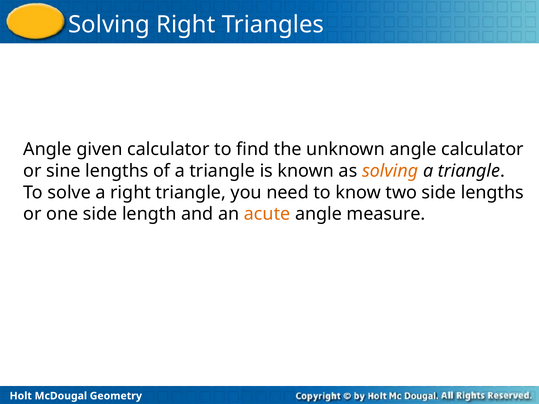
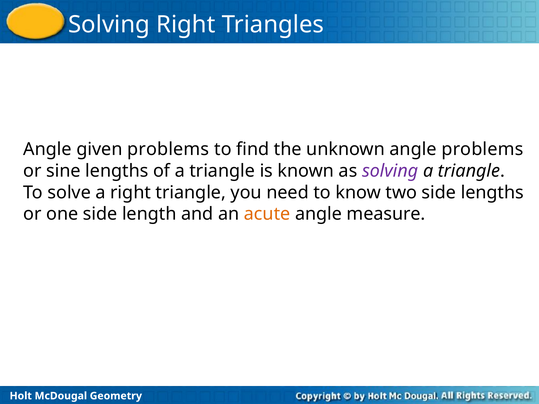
given calculator: calculator -> problems
angle calculator: calculator -> problems
solving at (390, 171) colour: orange -> purple
